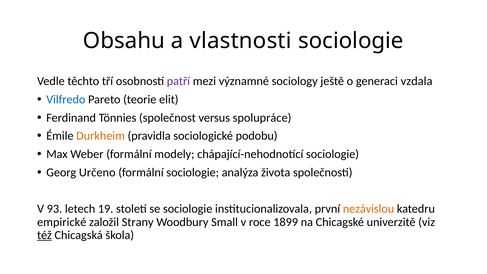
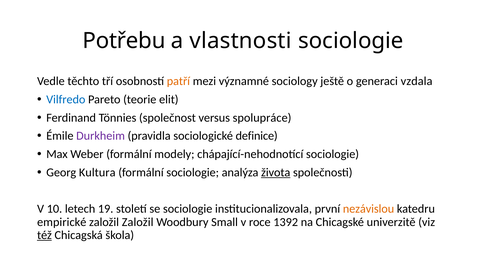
Obsahu: Obsahu -> Potřebu
patří colour: purple -> orange
Durkheim colour: orange -> purple
podobu: podobu -> definice
Určeno: Určeno -> Kultura
života underline: none -> present
93: 93 -> 10
založil Strany: Strany -> Založil
1899: 1899 -> 1392
